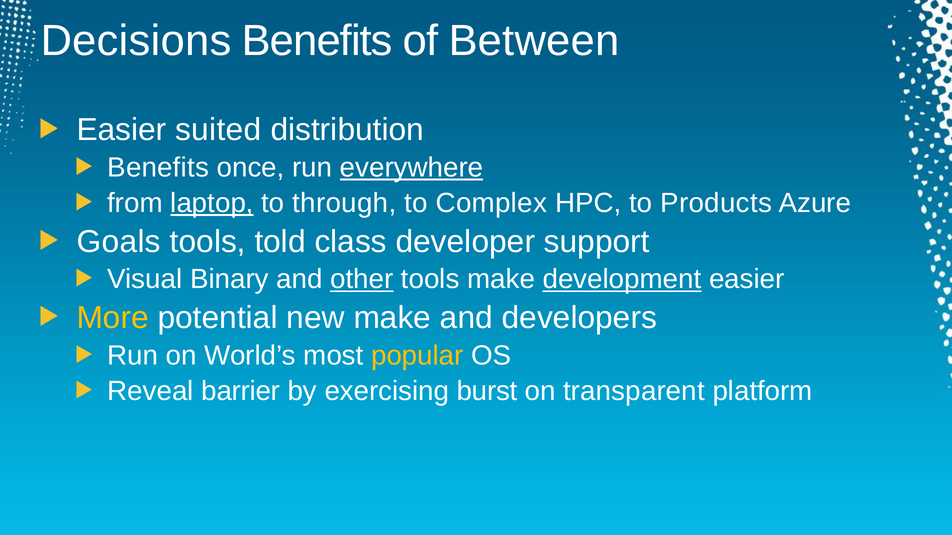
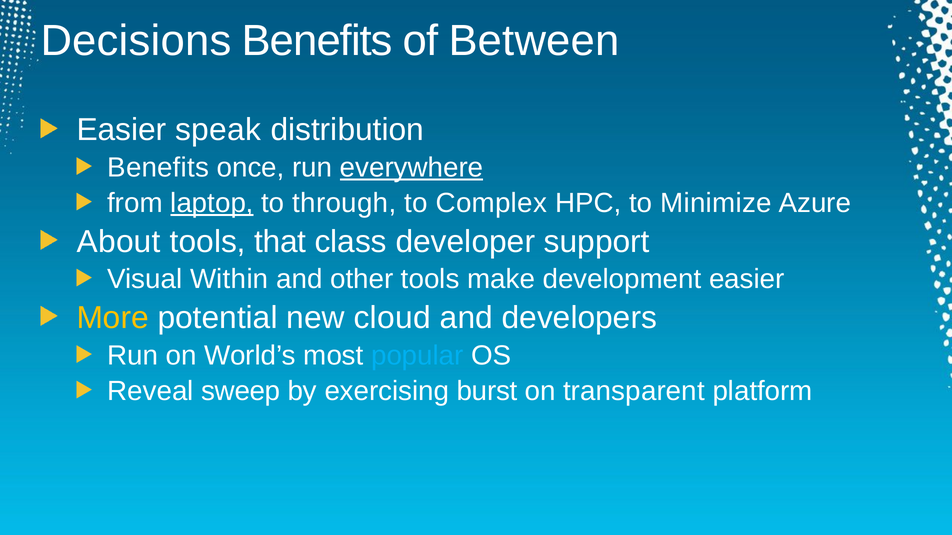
suited: suited -> speak
Products: Products -> Minimize
Goals: Goals -> About
told: told -> that
Binary: Binary -> Within
other underline: present -> none
development underline: present -> none
new make: make -> cloud
popular colour: yellow -> light blue
barrier: barrier -> sweep
